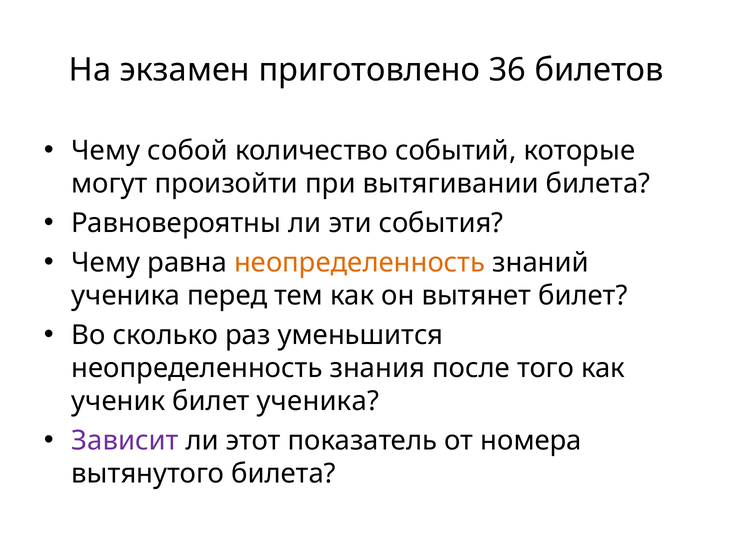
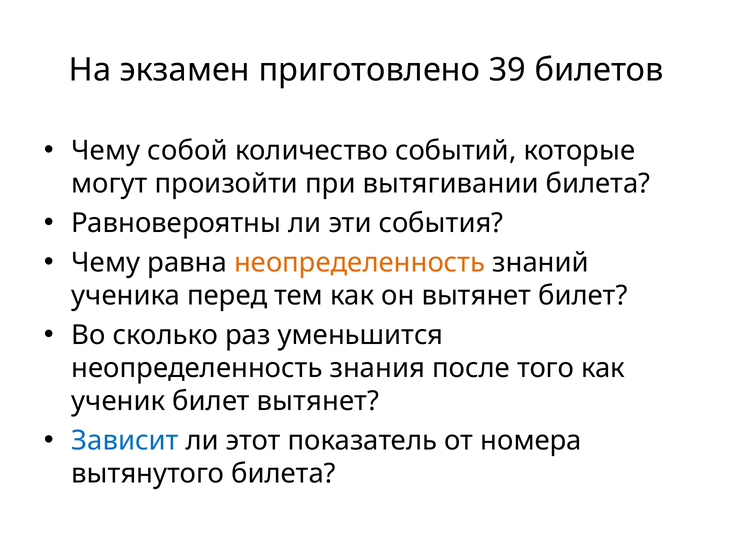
36: 36 -> 39
билет ученика: ученика -> вытянет
Зависит colour: purple -> blue
